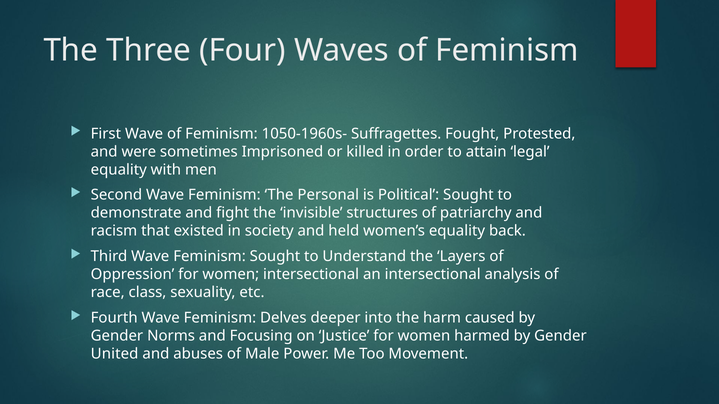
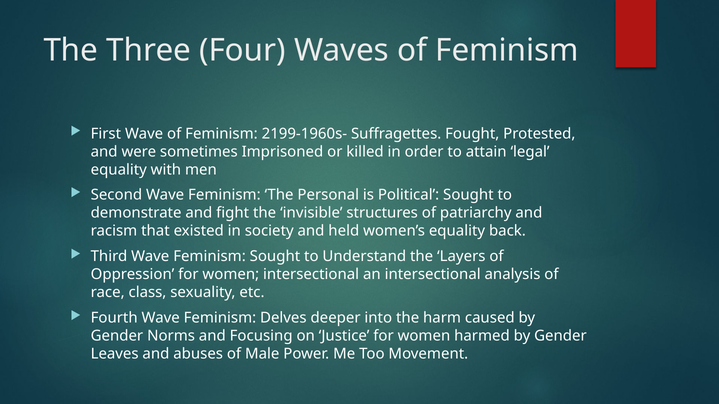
1050-1960s-: 1050-1960s- -> 2199-1960s-
United: United -> Leaves
